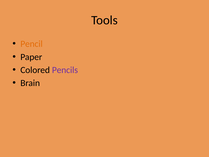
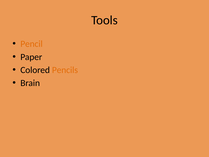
Pencils colour: purple -> orange
